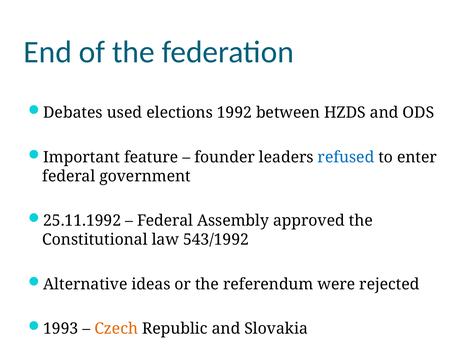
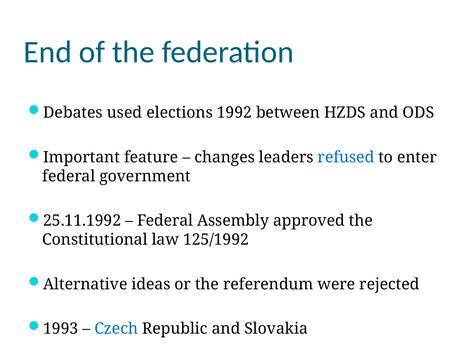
founder: founder -> changes
543/1992: 543/1992 -> 125/1992
Czech colour: orange -> blue
